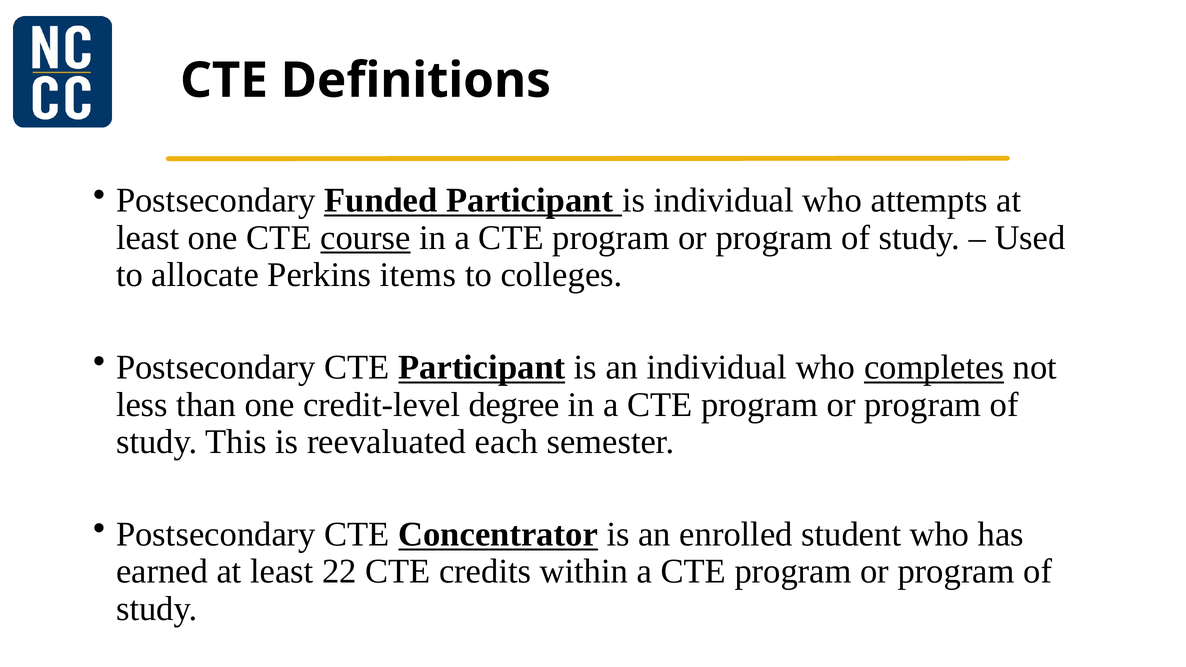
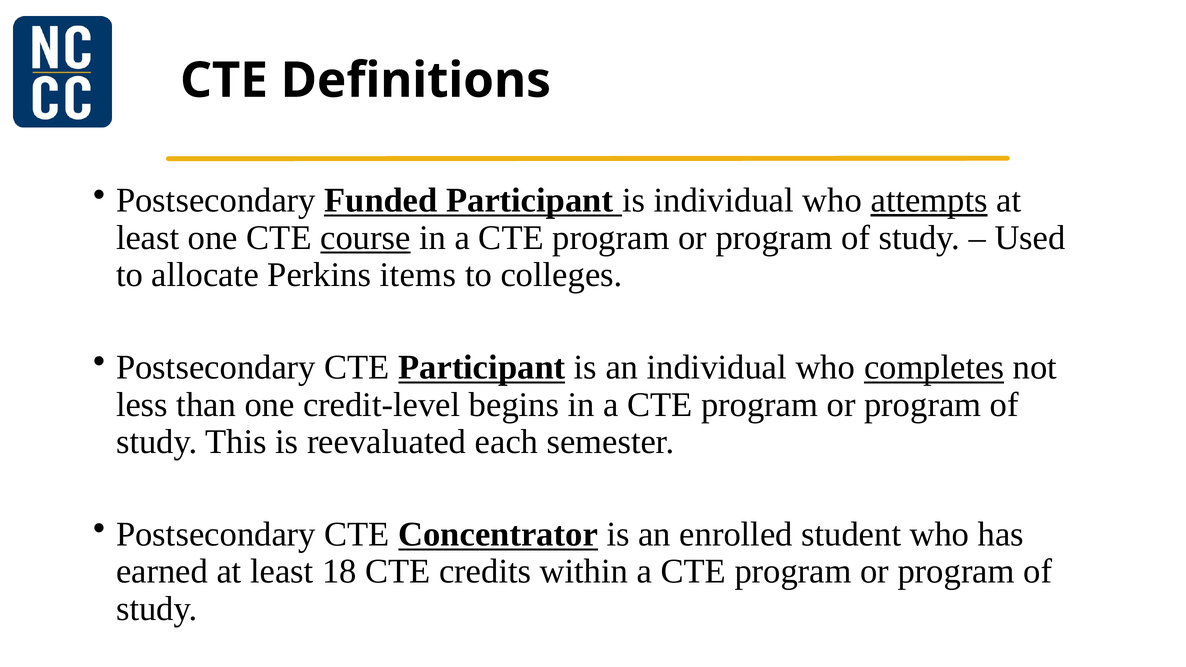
attempts underline: none -> present
degree: degree -> begins
22: 22 -> 18
